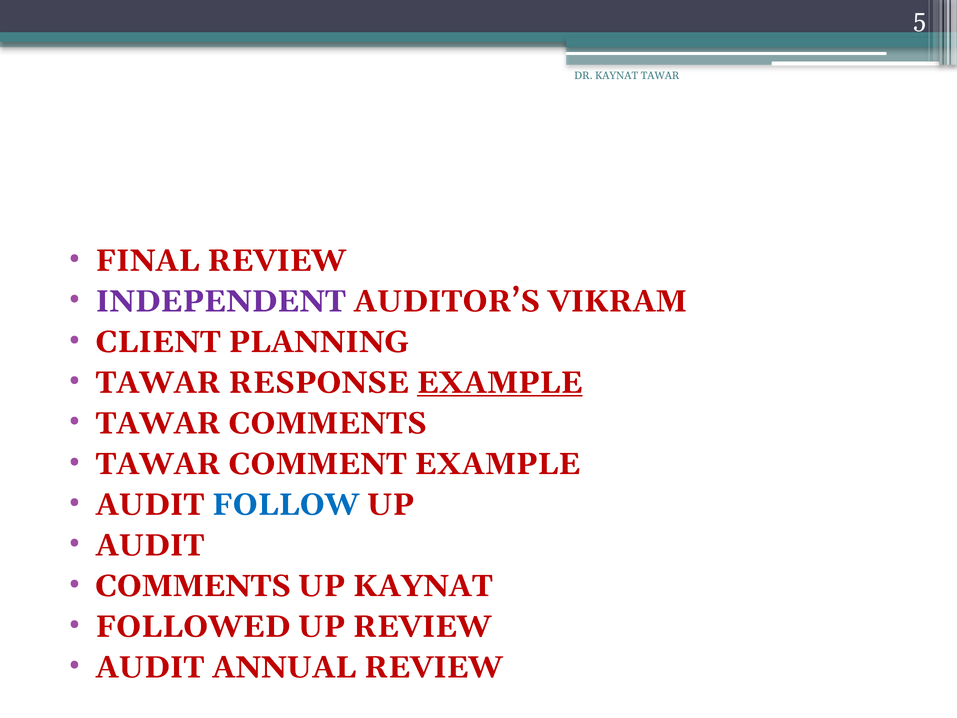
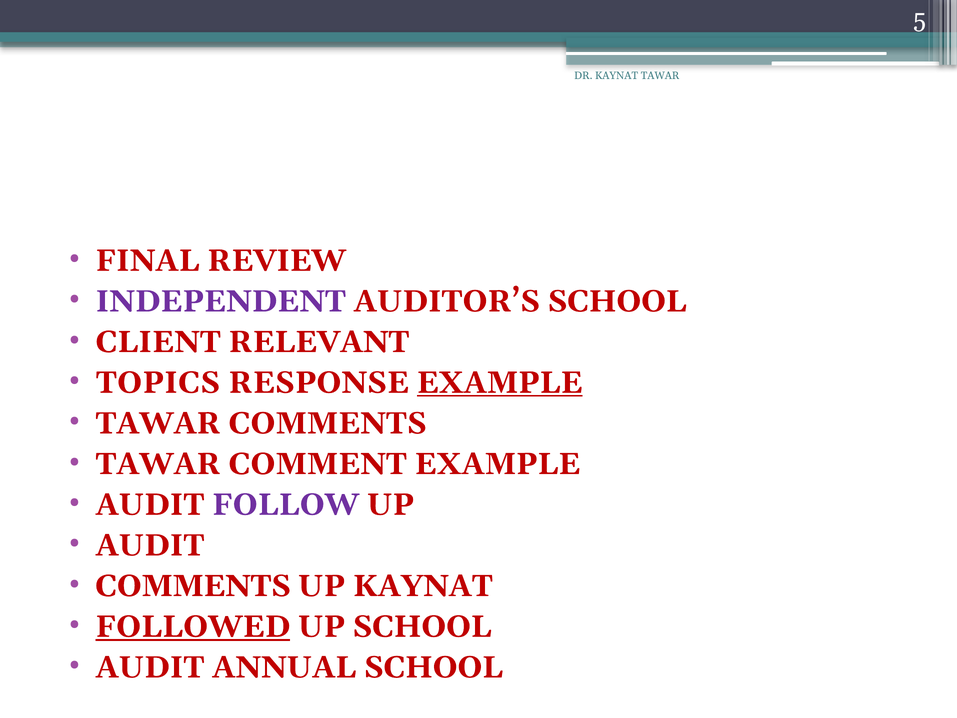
AUDITOR’S VIKRAM: VIKRAM -> SCHOOL
PLANNING: PLANNING -> RELEVANT
TAWAR at (158, 383): TAWAR -> TOPICS
FOLLOW colour: blue -> purple
FOLLOWED underline: none -> present
UP REVIEW: REVIEW -> SCHOOL
ANNUAL REVIEW: REVIEW -> SCHOOL
